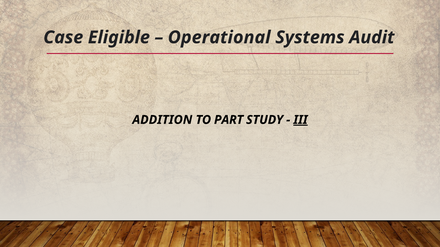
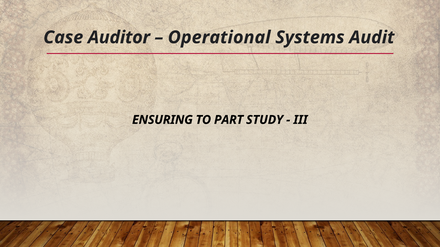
Eligible: Eligible -> Auditor
ADDITION: ADDITION -> ENSURING
III underline: present -> none
